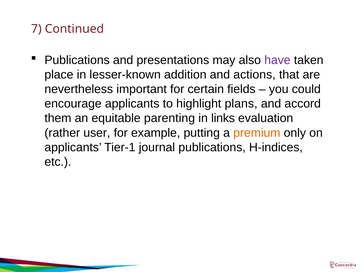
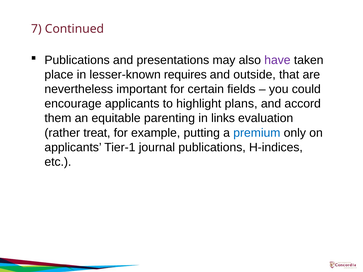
addition: addition -> requires
actions: actions -> outside
user: user -> treat
premium colour: orange -> blue
